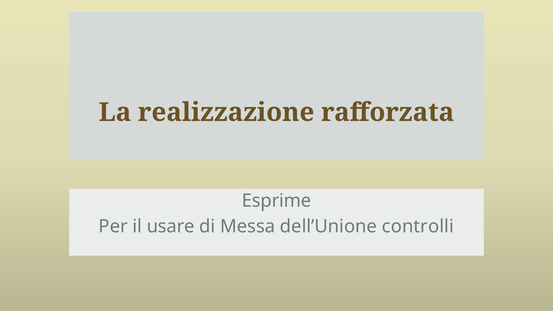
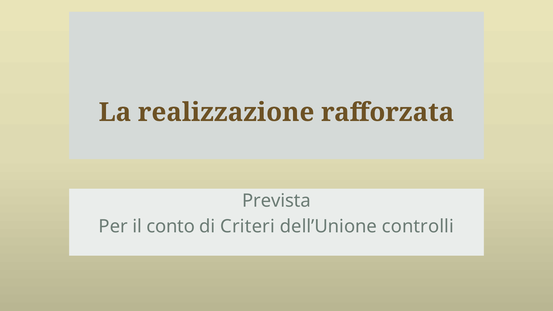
Esprime: Esprime -> Prevista
usare: usare -> conto
Messa: Messa -> Criteri
